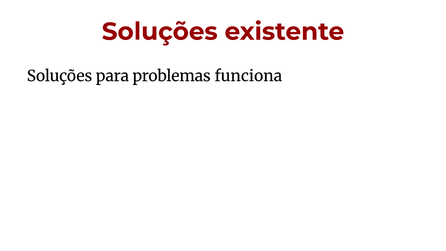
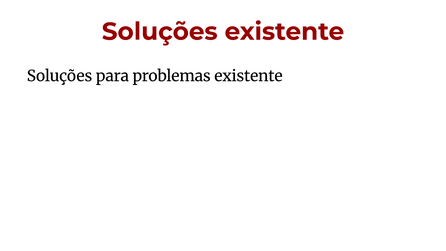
problemas funciona: funciona -> existente
